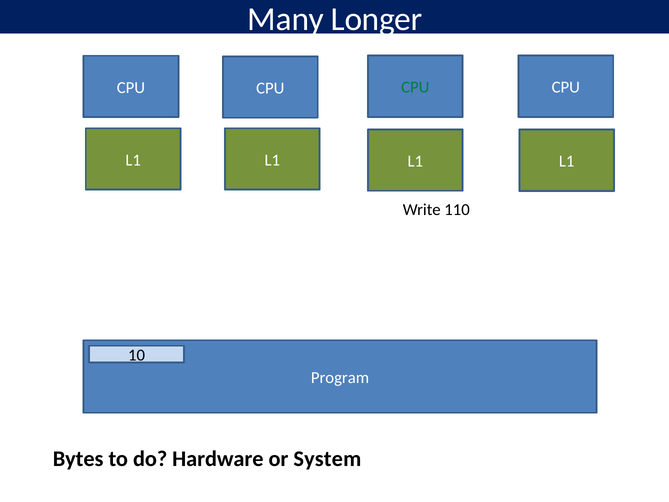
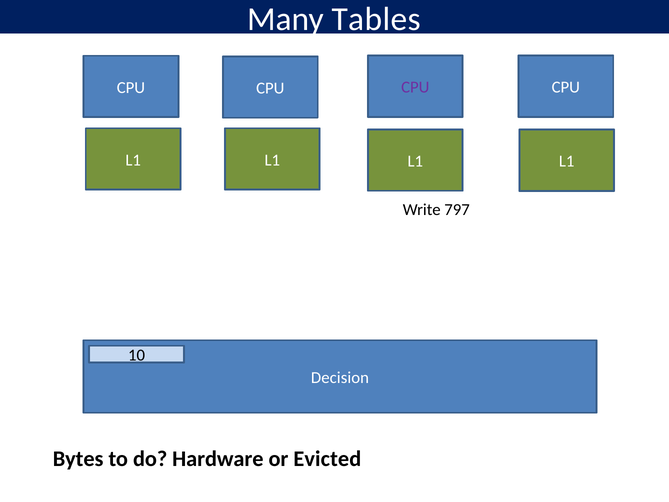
Longer: Longer -> Tables
CPU at (415, 87) colour: green -> purple
110: 110 -> 797
Program: Program -> Decision
System: System -> Evicted
